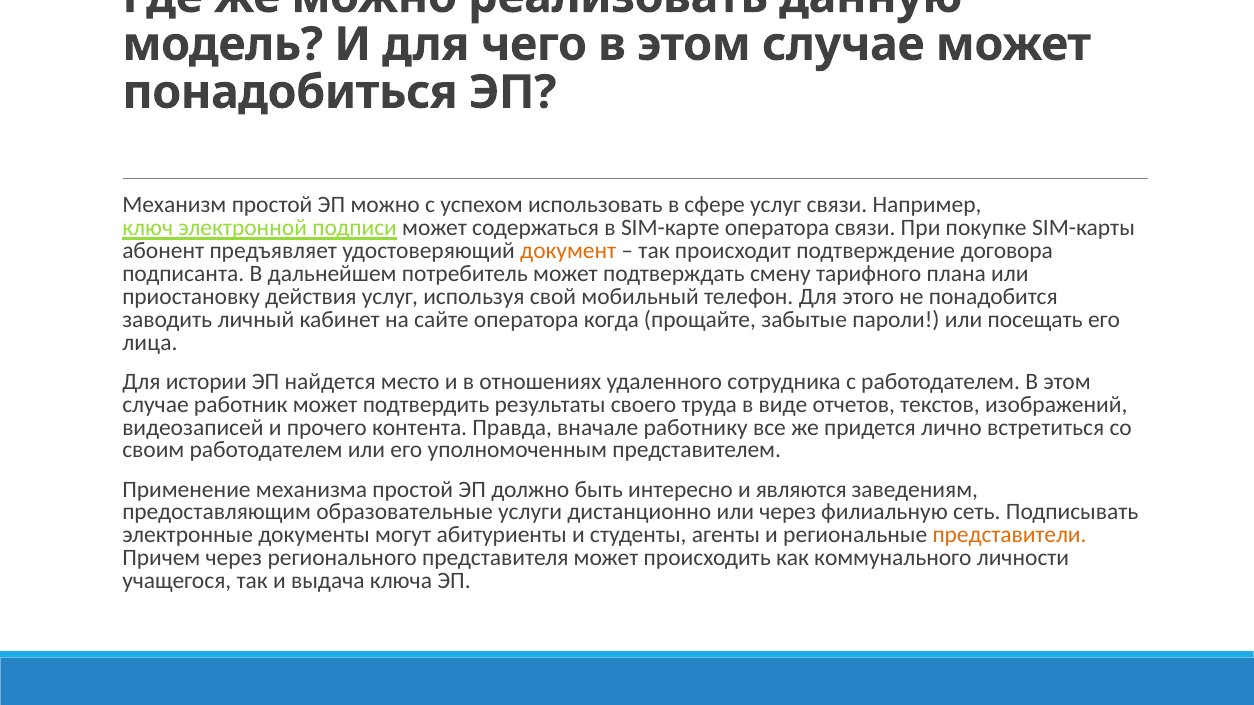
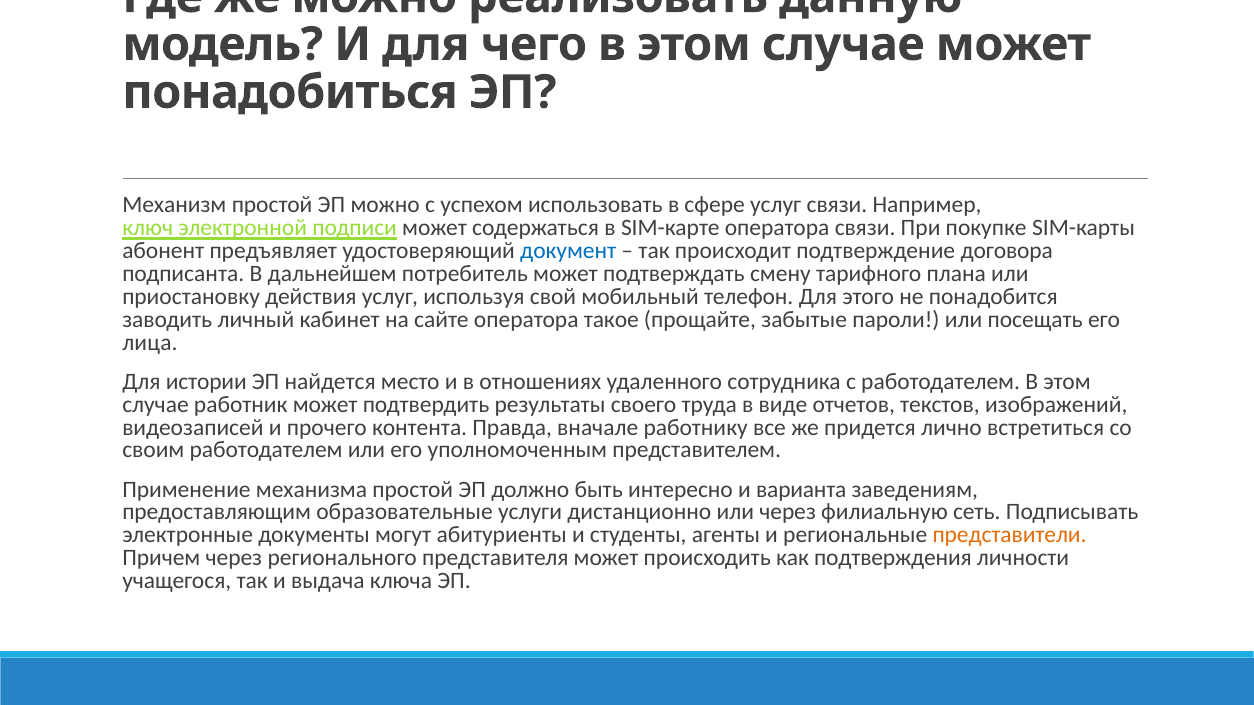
документ colour: orange -> blue
когда: когда -> такое
являются: являются -> варианта
коммунального: коммунального -> подтверждения
